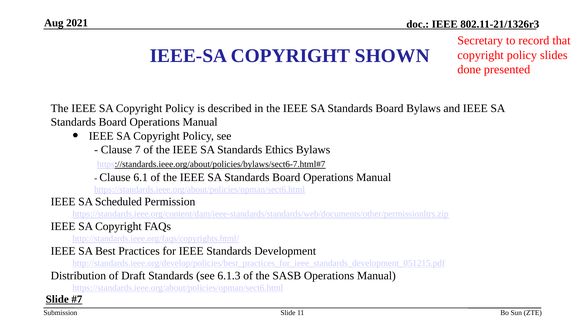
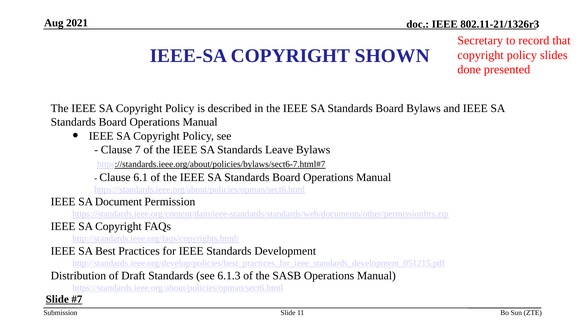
Ethics: Ethics -> Leave
Scheduled: Scheduled -> Document
